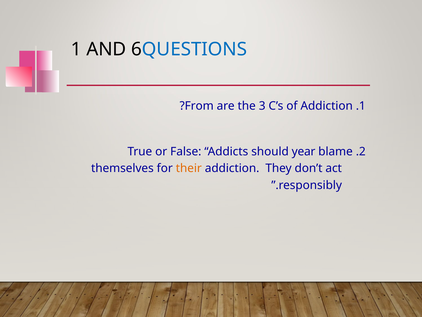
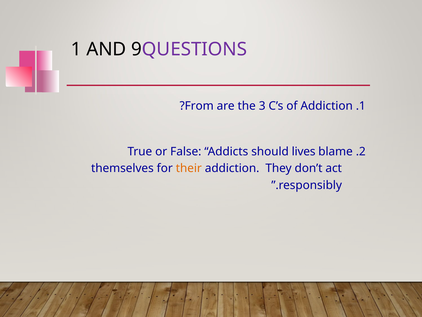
6: 6 -> 9
QUESTIONS colour: blue -> purple
year: year -> lives
